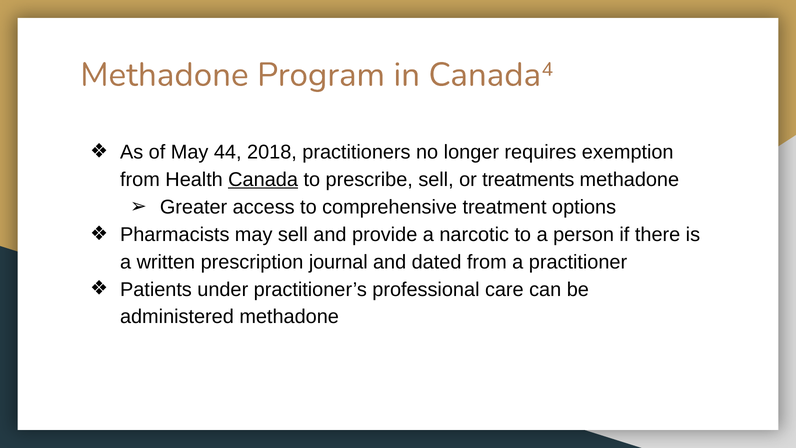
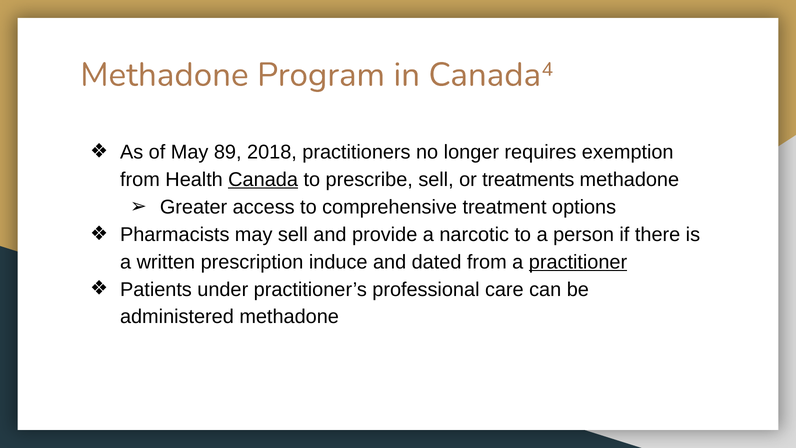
44: 44 -> 89
journal: journal -> induce
practitioner underline: none -> present
